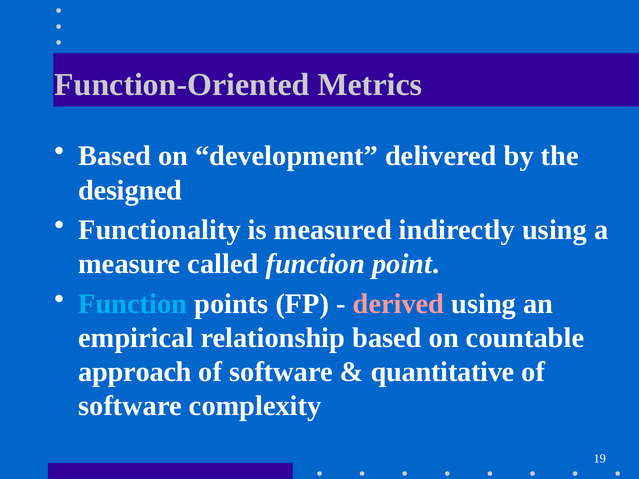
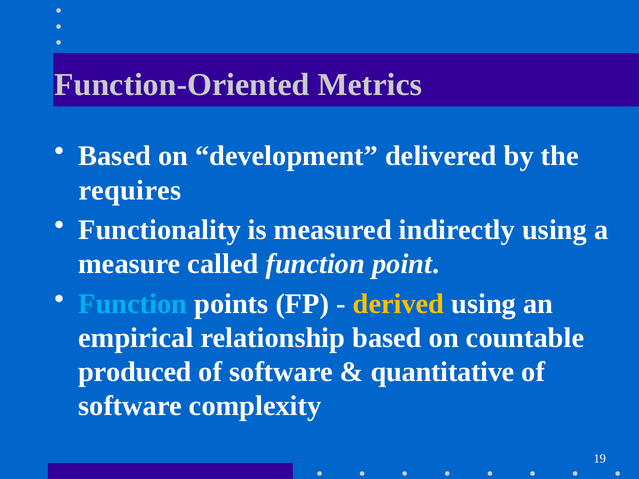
designed: designed -> requires
derived colour: pink -> yellow
approach: approach -> produced
